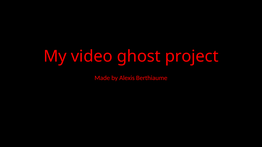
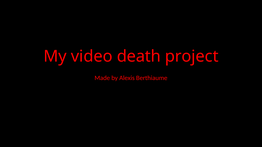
ghost: ghost -> death
